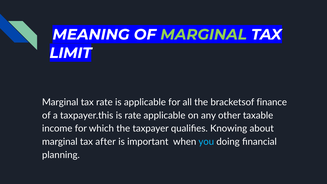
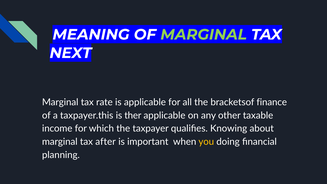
LIMIT: LIMIT -> NEXT
is rate: rate -> ther
you colour: light blue -> yellow
